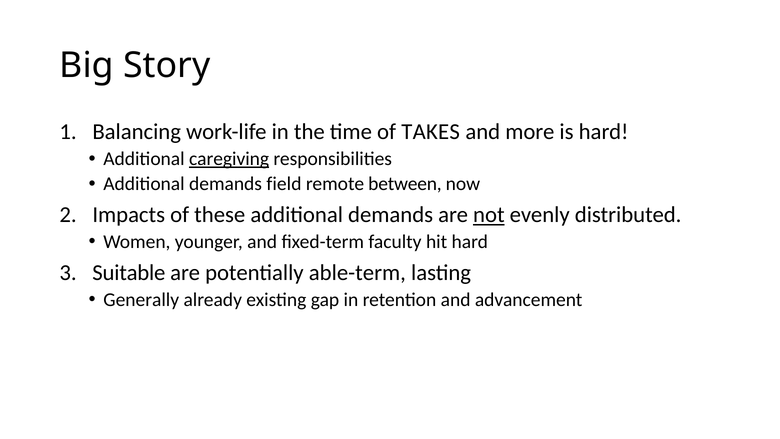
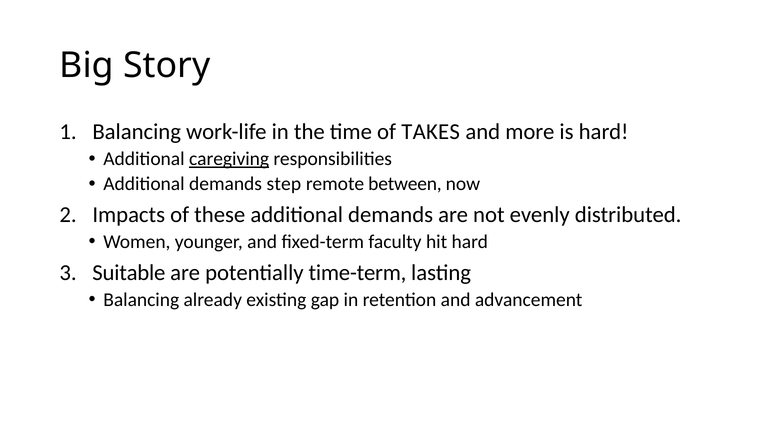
field: field -> step
not underline: present -> none
able-term: able-term -> time-term
Generally at (141, 299): Generally -> Balancing
